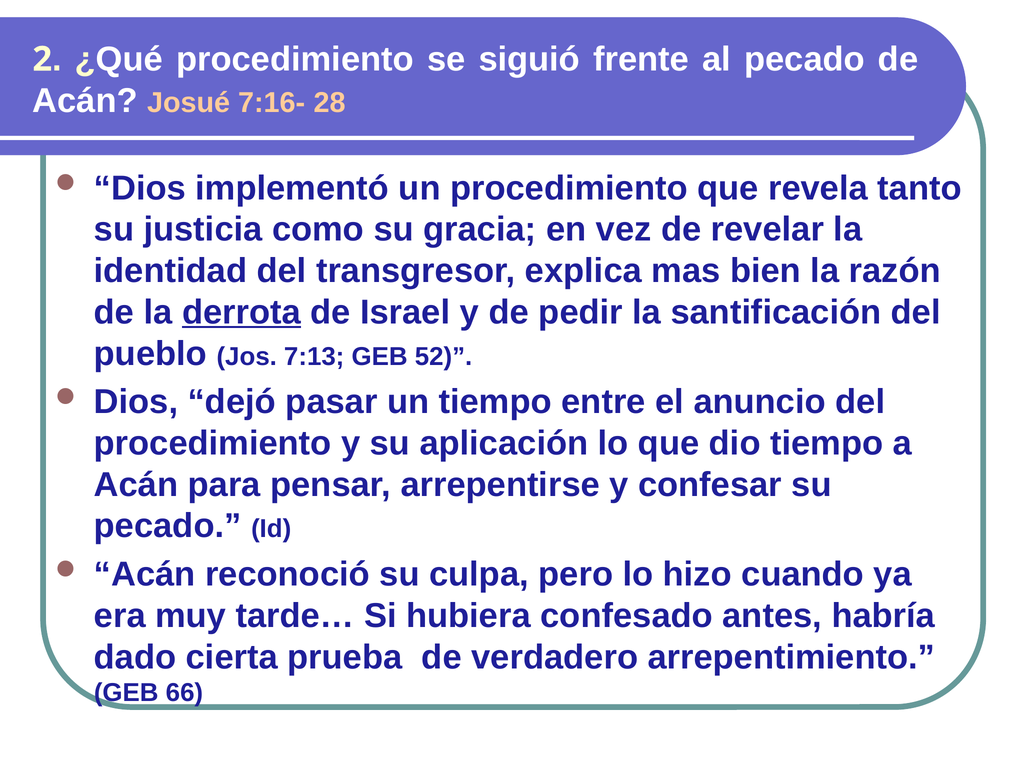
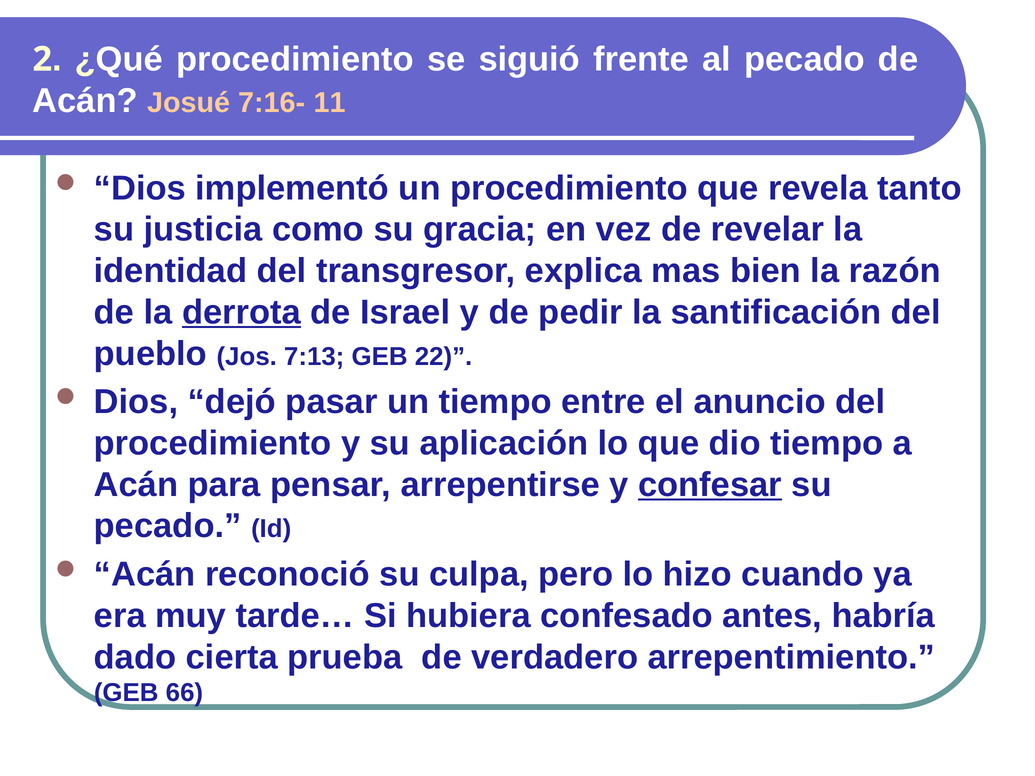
28: 28 -> 11
52: 52 -> 22
confesar underline: none -> present
